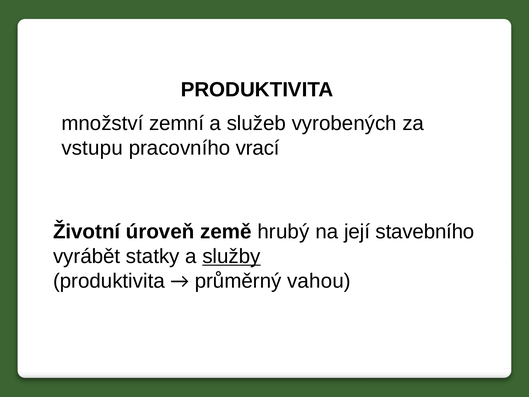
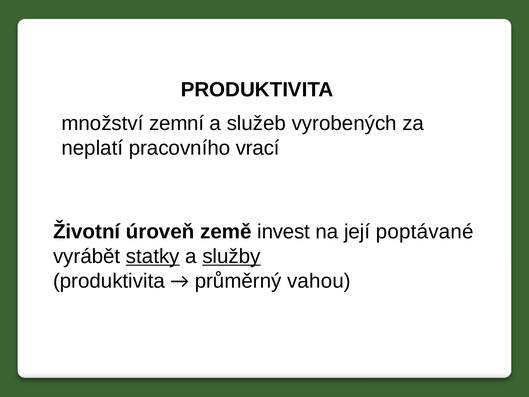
vstupu: vstupu -> neplatí
hrubý: hrubý -> invest
stavebního: stavebního -> poptávané
statky underline: none -> present
